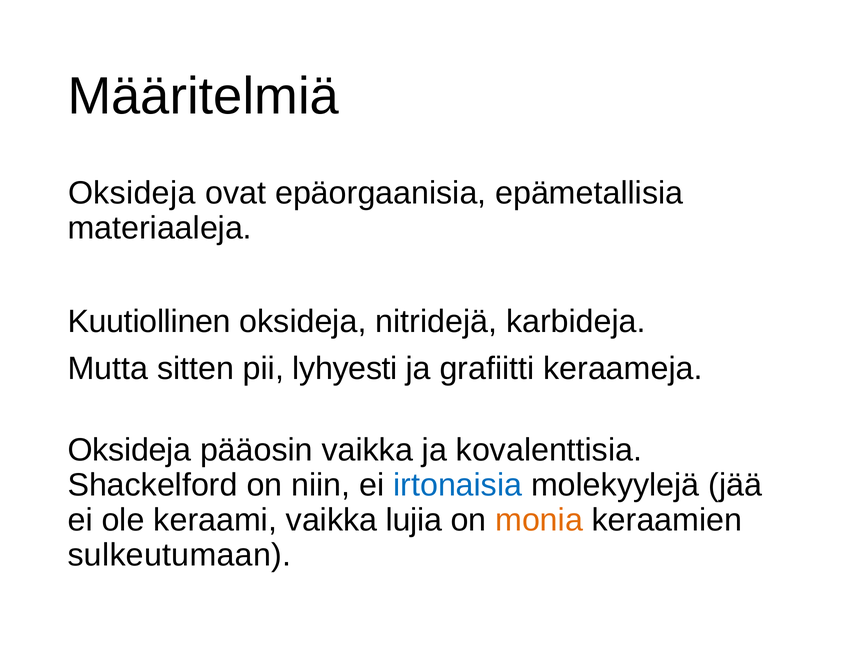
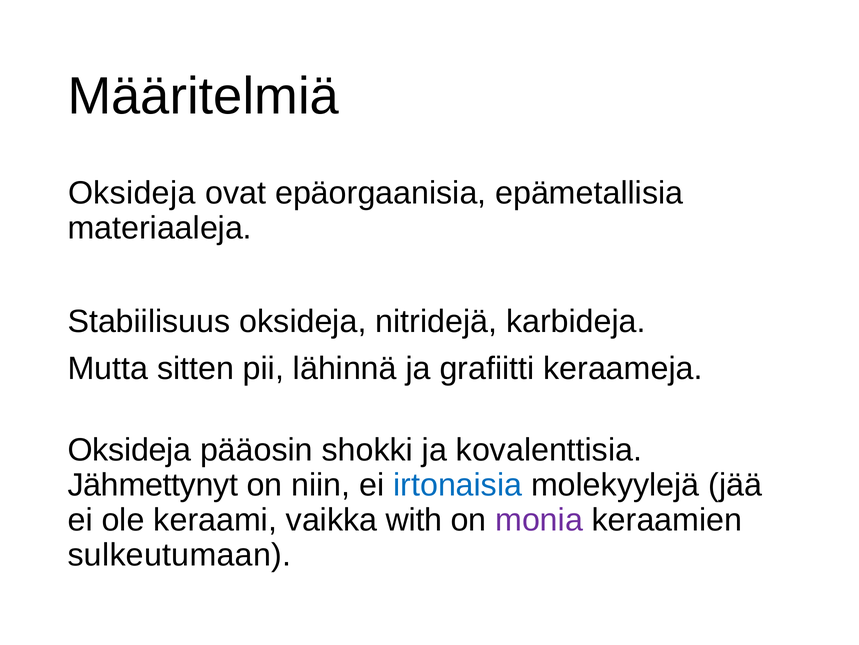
Kuutiollinen: Kuutiollinen -> Stabiilisuus
lyhyesti: lyhyesti -> lähinnä
pääosin vaikka: vaikka -> shokki
Shackelford: Shackelford -> Jähmettynyt
lujia: lujia -> with
monia colour: orange -> purple
